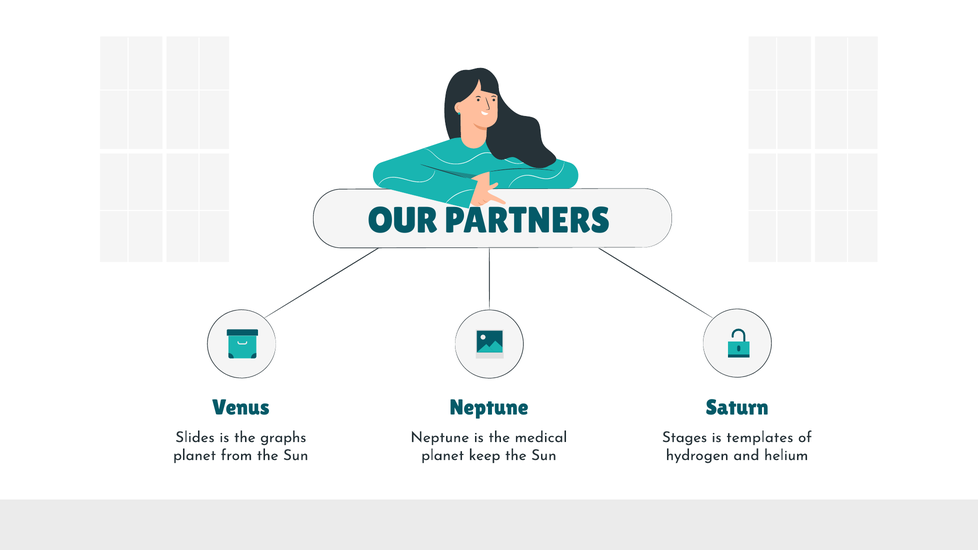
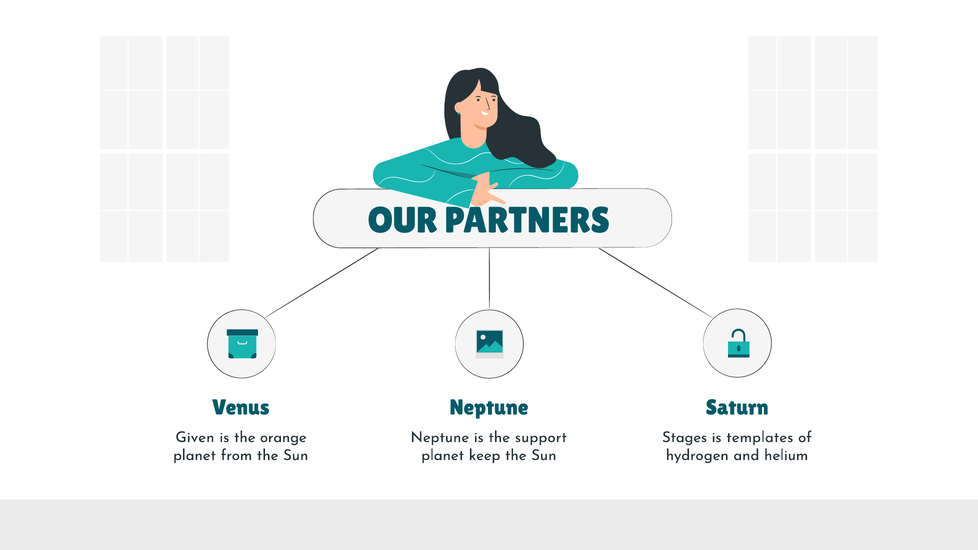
Slides: Slides -> Given
graphs: graphs -> orange
medical: medical -> support
